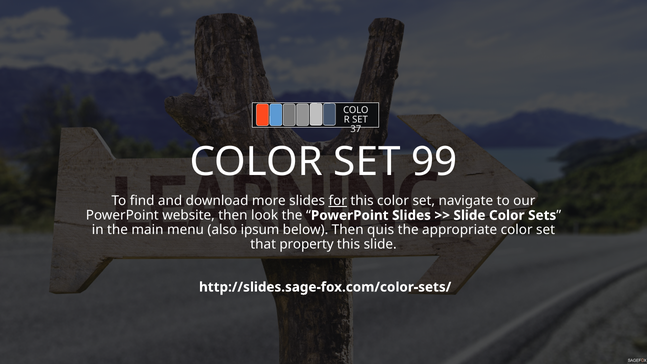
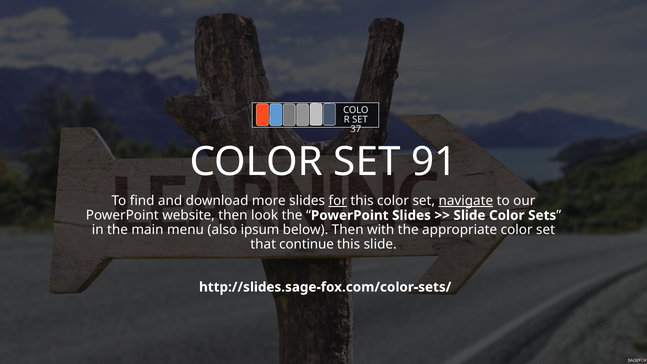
99: 99 -> 91
navigate underline: none -> present
quis: quis -> with
property: property -> continue
